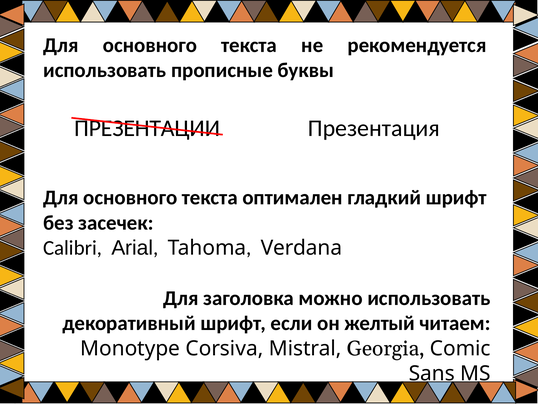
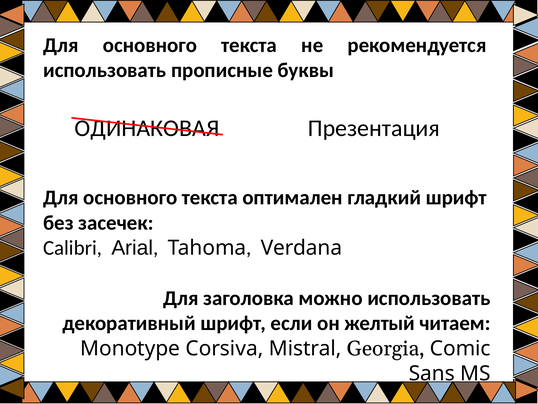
ПРЕЗЕНТАЦИИ: ПРЕЗЕНТАЦИИ -> ОДИНАКОВАЯ
